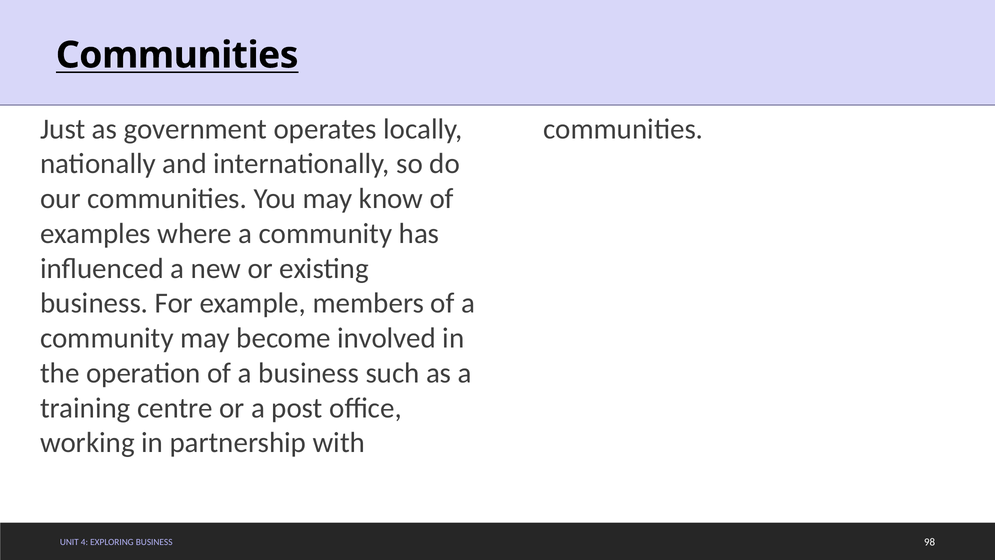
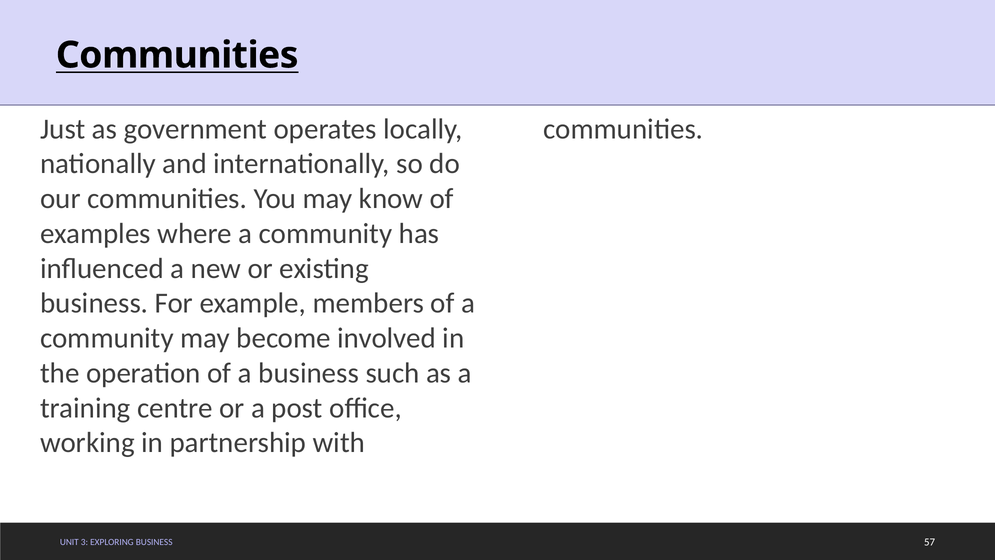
4: 4 -> 3
98: 98 -> 57
